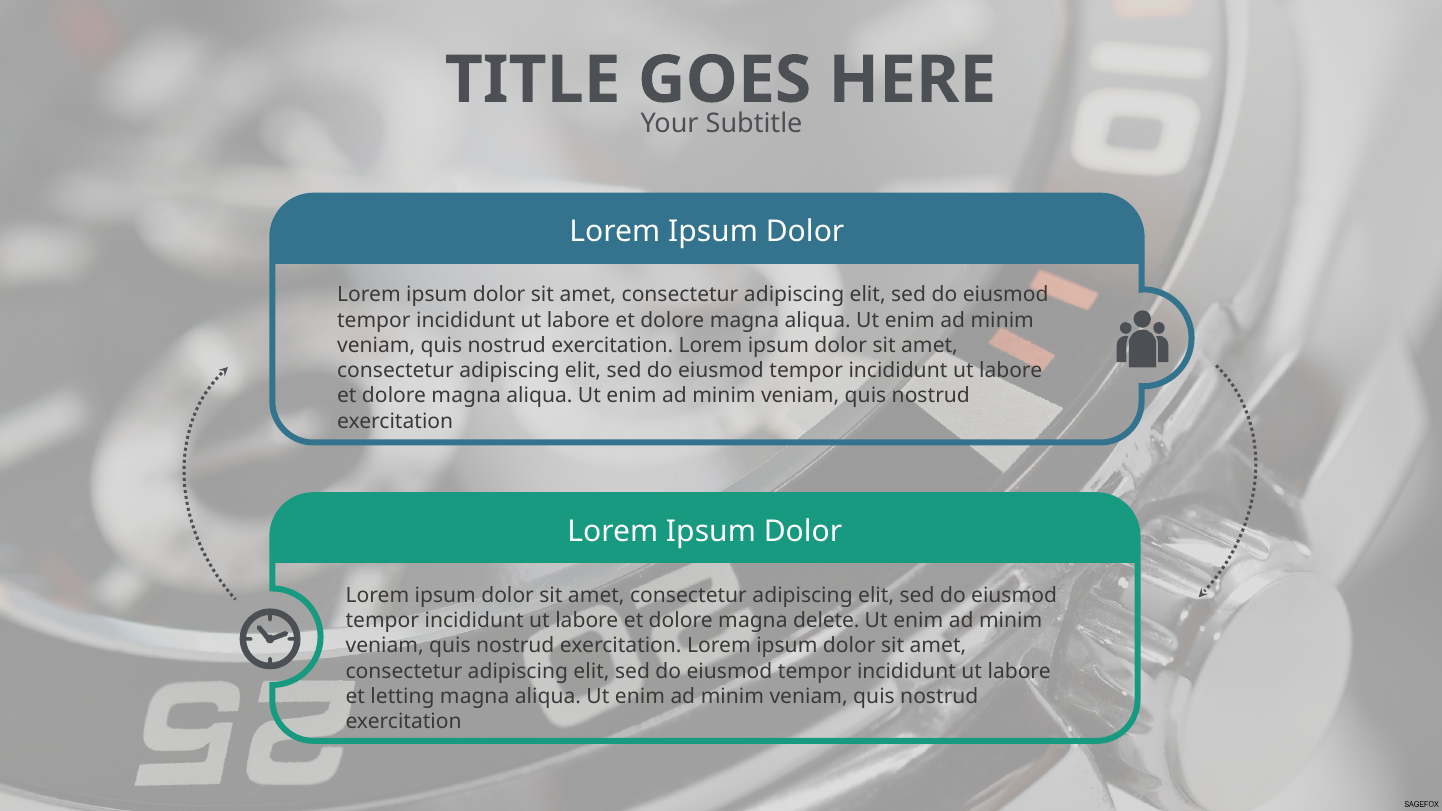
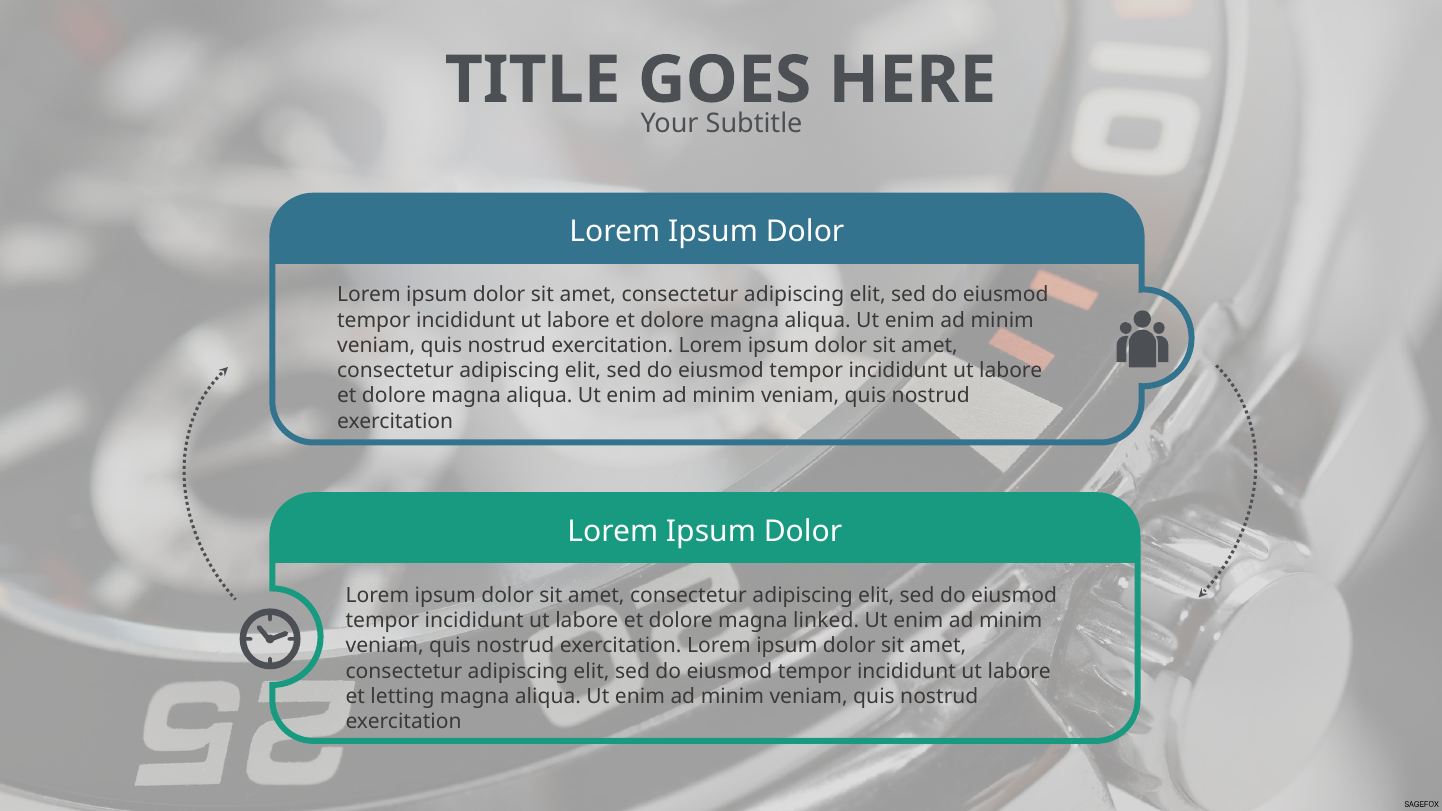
delete: delete -> linked
